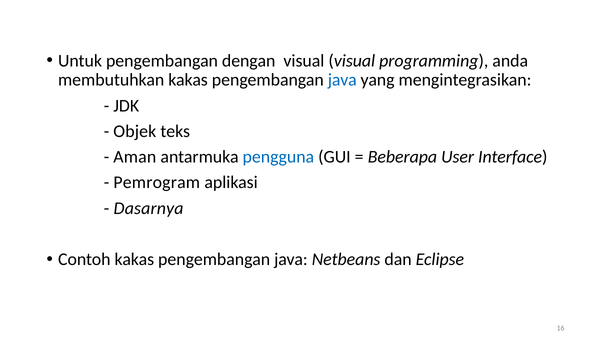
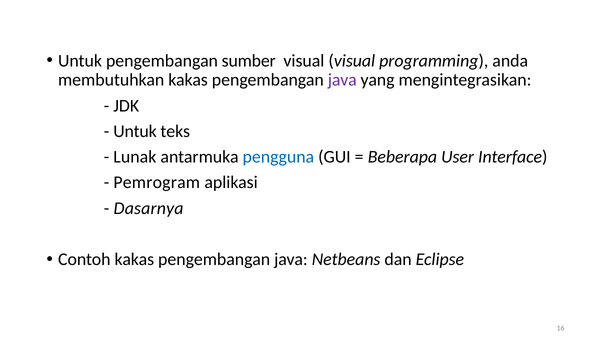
dengan: dengan -> sumber
java at (342, 80) colour: blue -> purple
Objek at (135, 131): Objek -> Untuk
Aman: Aman -> Lunak
